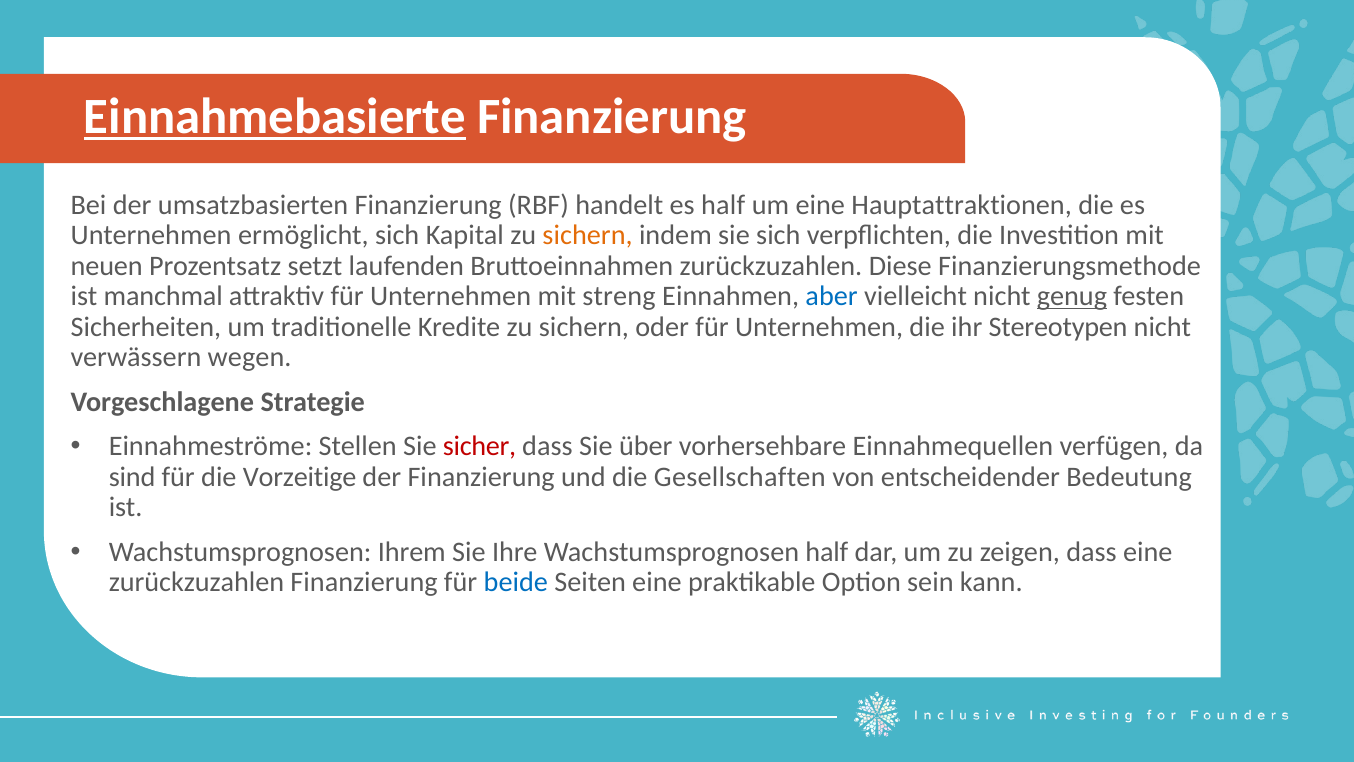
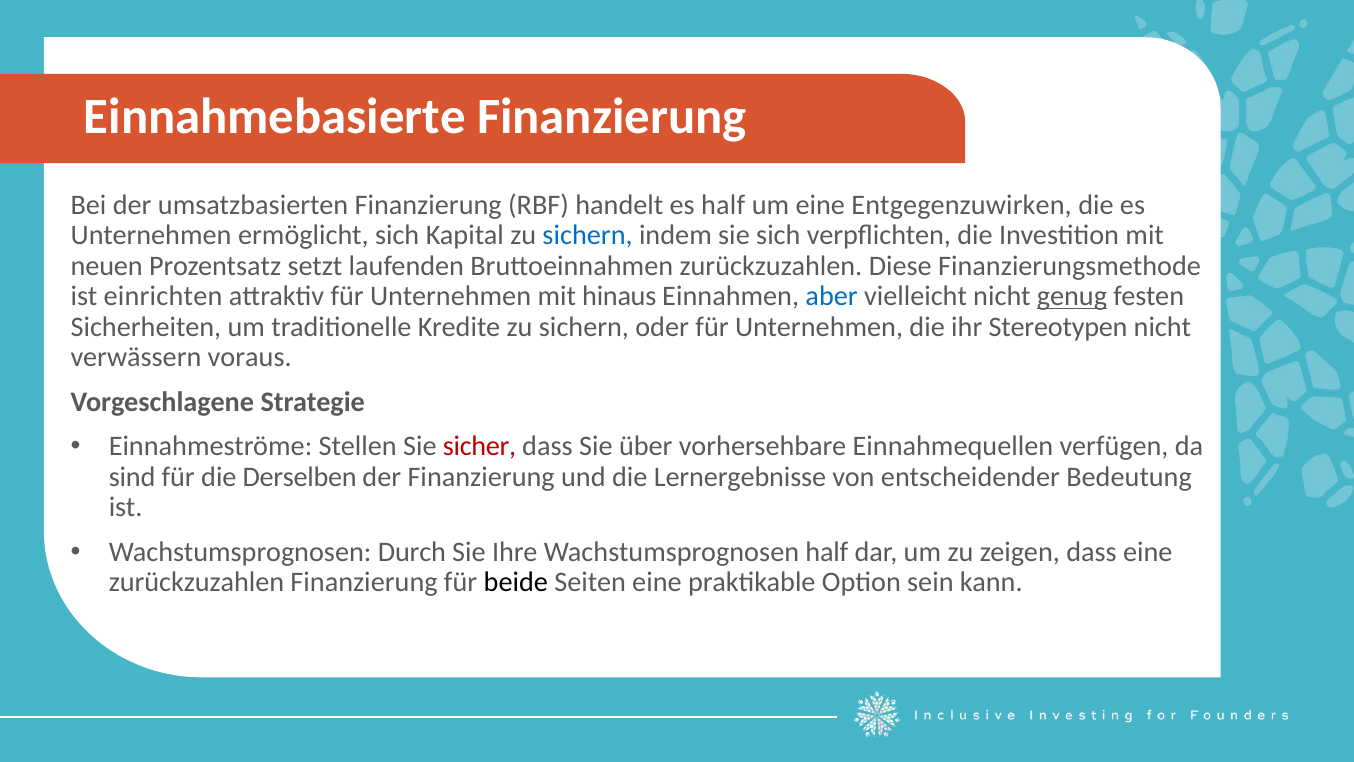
Einnahmebasierte underline: present -> none
Hauptattraktionen: Hauptattraktionen -> Entgegenzuwirken
sichern at (588, 235) colour: orange -> blue
manchmal: manchmal -> einrichten
streng: streng -> hinaus
wegen: wegen -> voraus
Vorzeitige: Vorzeitige -> Derselben
Gesellschaften: Gesellschaften -> Lernergebnisse
Ihrem: Ihrem -> Durch
beide colour: blue -> black
